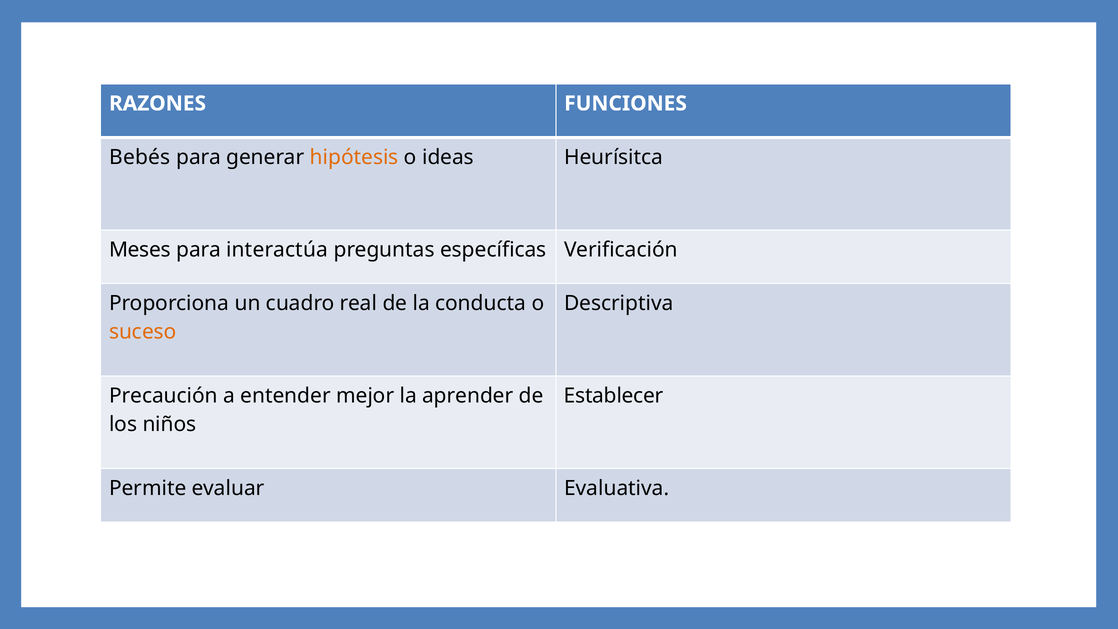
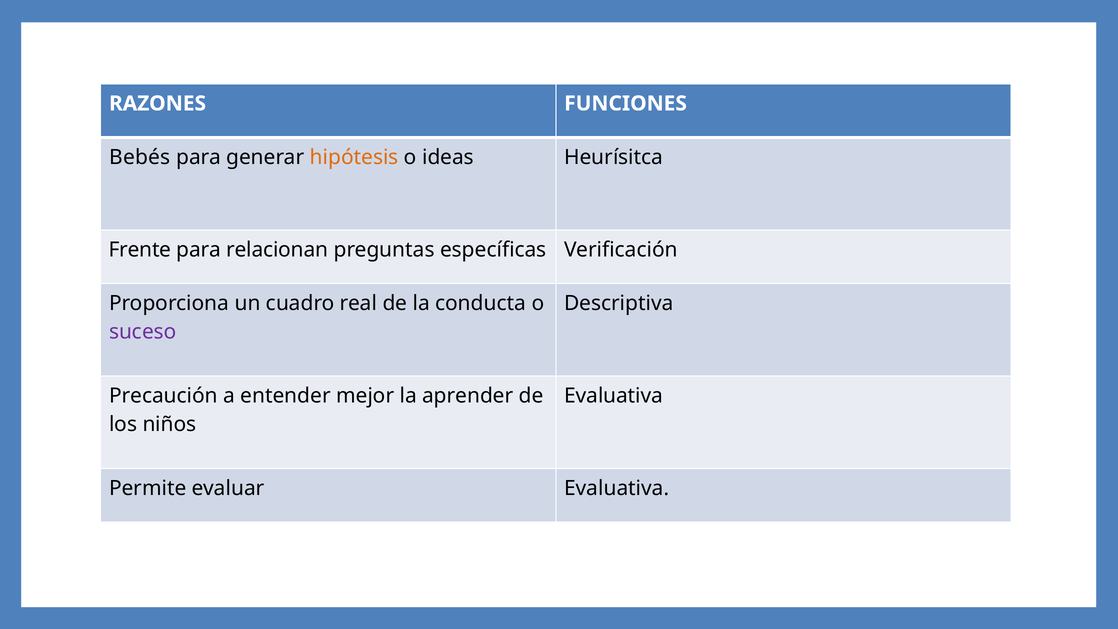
Meses: Meses -> Frente
interactúa: interactúa -> relacionan
suceso colour: orange -> purple
Establecer at (614, 396): Establecer -> Evaluativa
